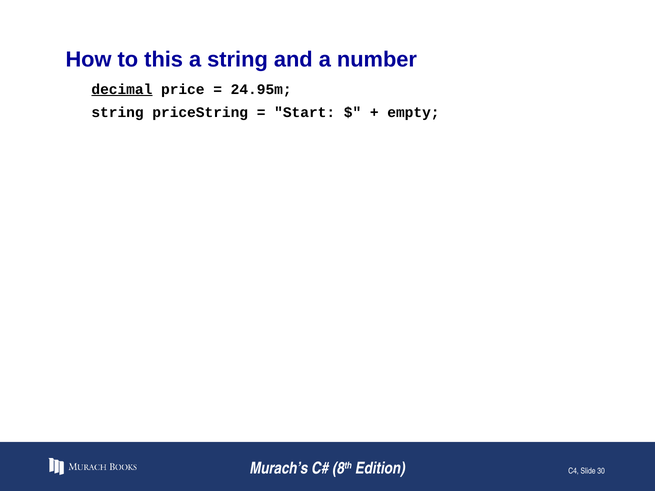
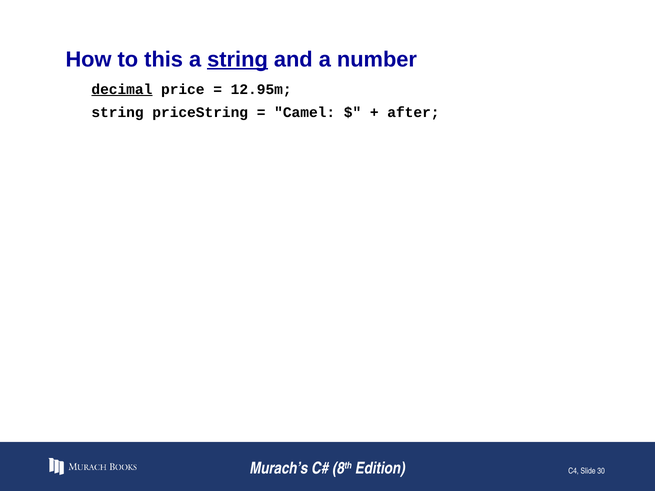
string at (238, 60) underline: none -> present
24.95m: 24.95m -> 12.95m
Start: Start -> Camel
empty: empty -> after
